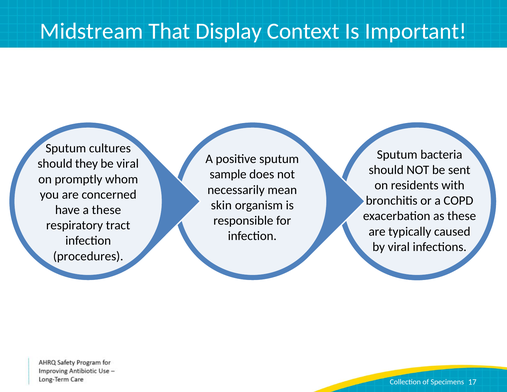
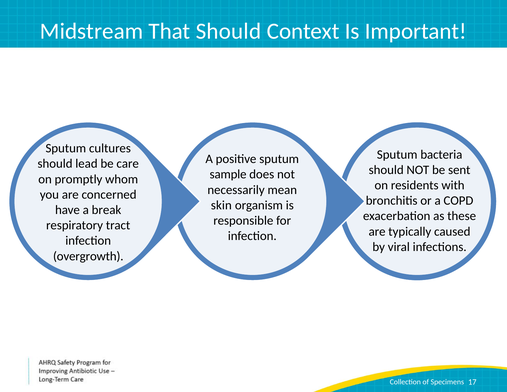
That Display: Display -> Should
they: they -> lead
be viral: viral -> care
a these: these -> break
procedures: procedures -> overgrowth
